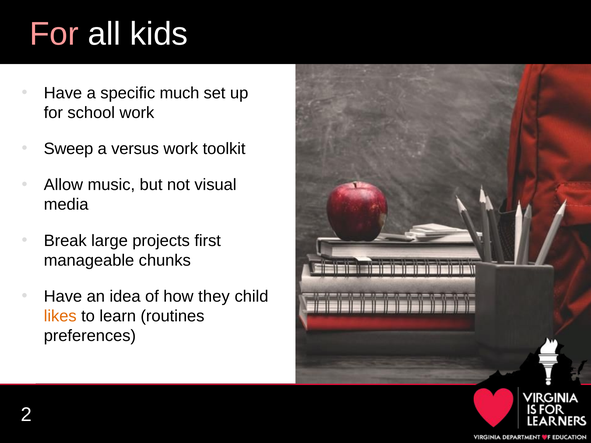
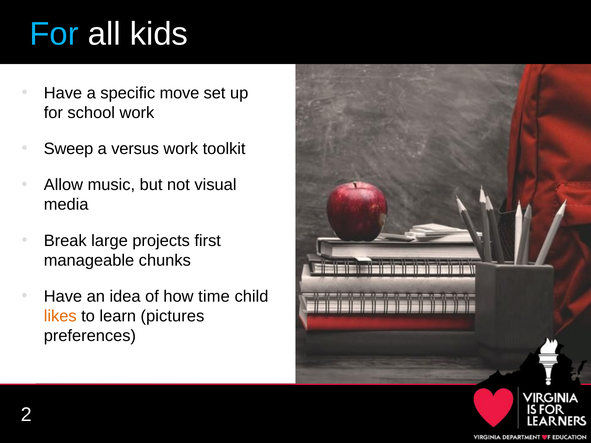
For at (54, 34) colour: pink -> light blue
much: much -> move
they: they -> time
routines: routines -> pictures
